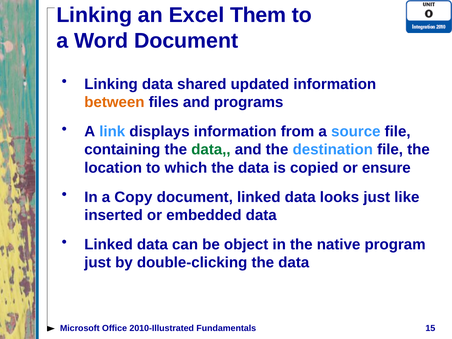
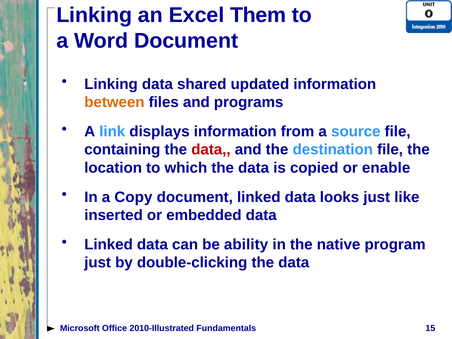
data at (211, 150) colour: green -> red
ensure: ensure -> enable
object: object -> ability
